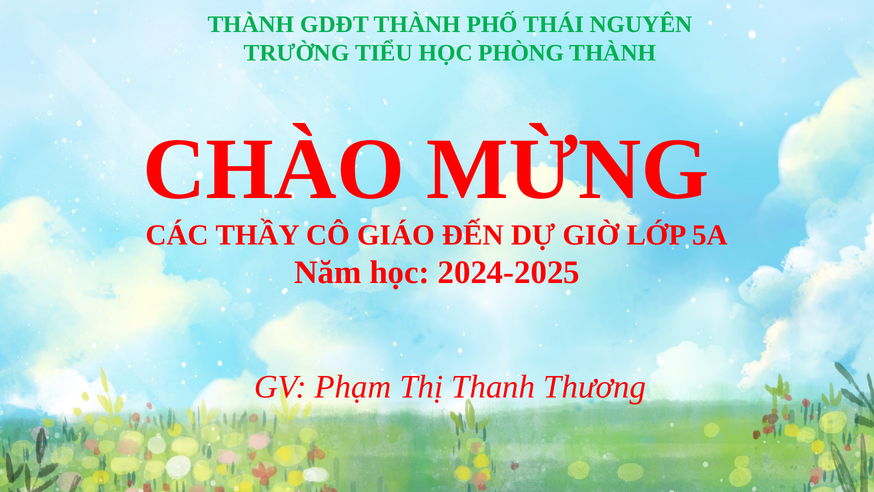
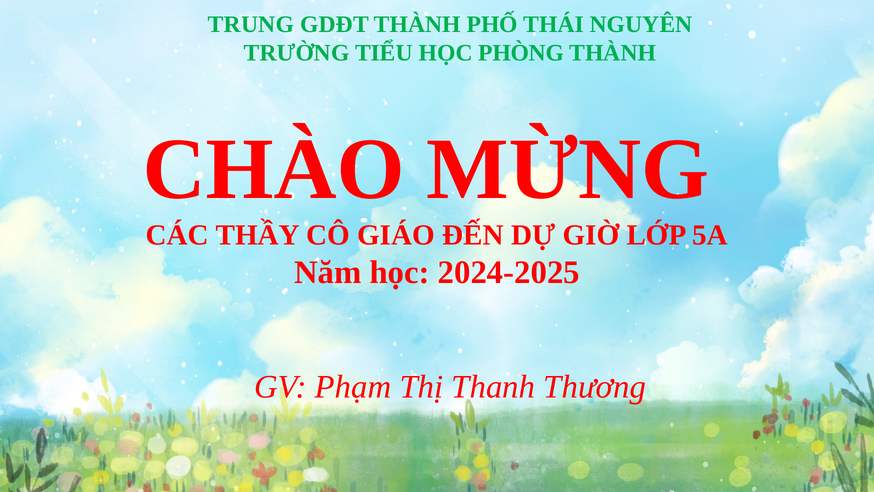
THÀNH at (251, 25): THÀNH -> TRUNG
